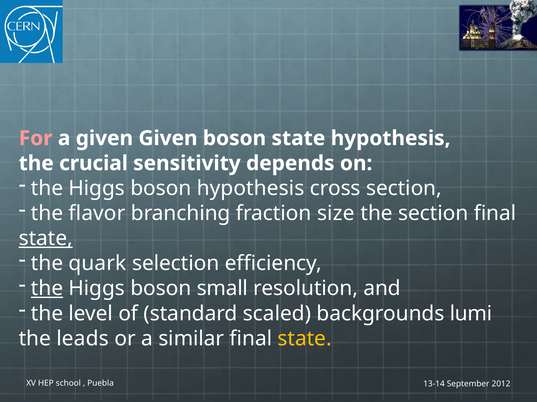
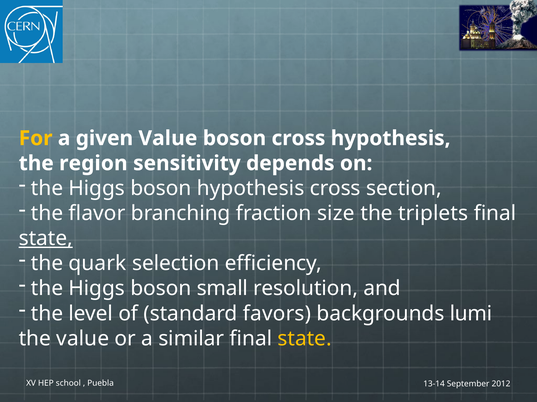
For colour: pink -> yellow
given Given: Given -> Value
boson state: state -> cross
crucial: crucial -> region
the section: section -> triplets
the at (47, 289) underline: present -> none
scaled: scaled -> favors
the leads: leads -> value
